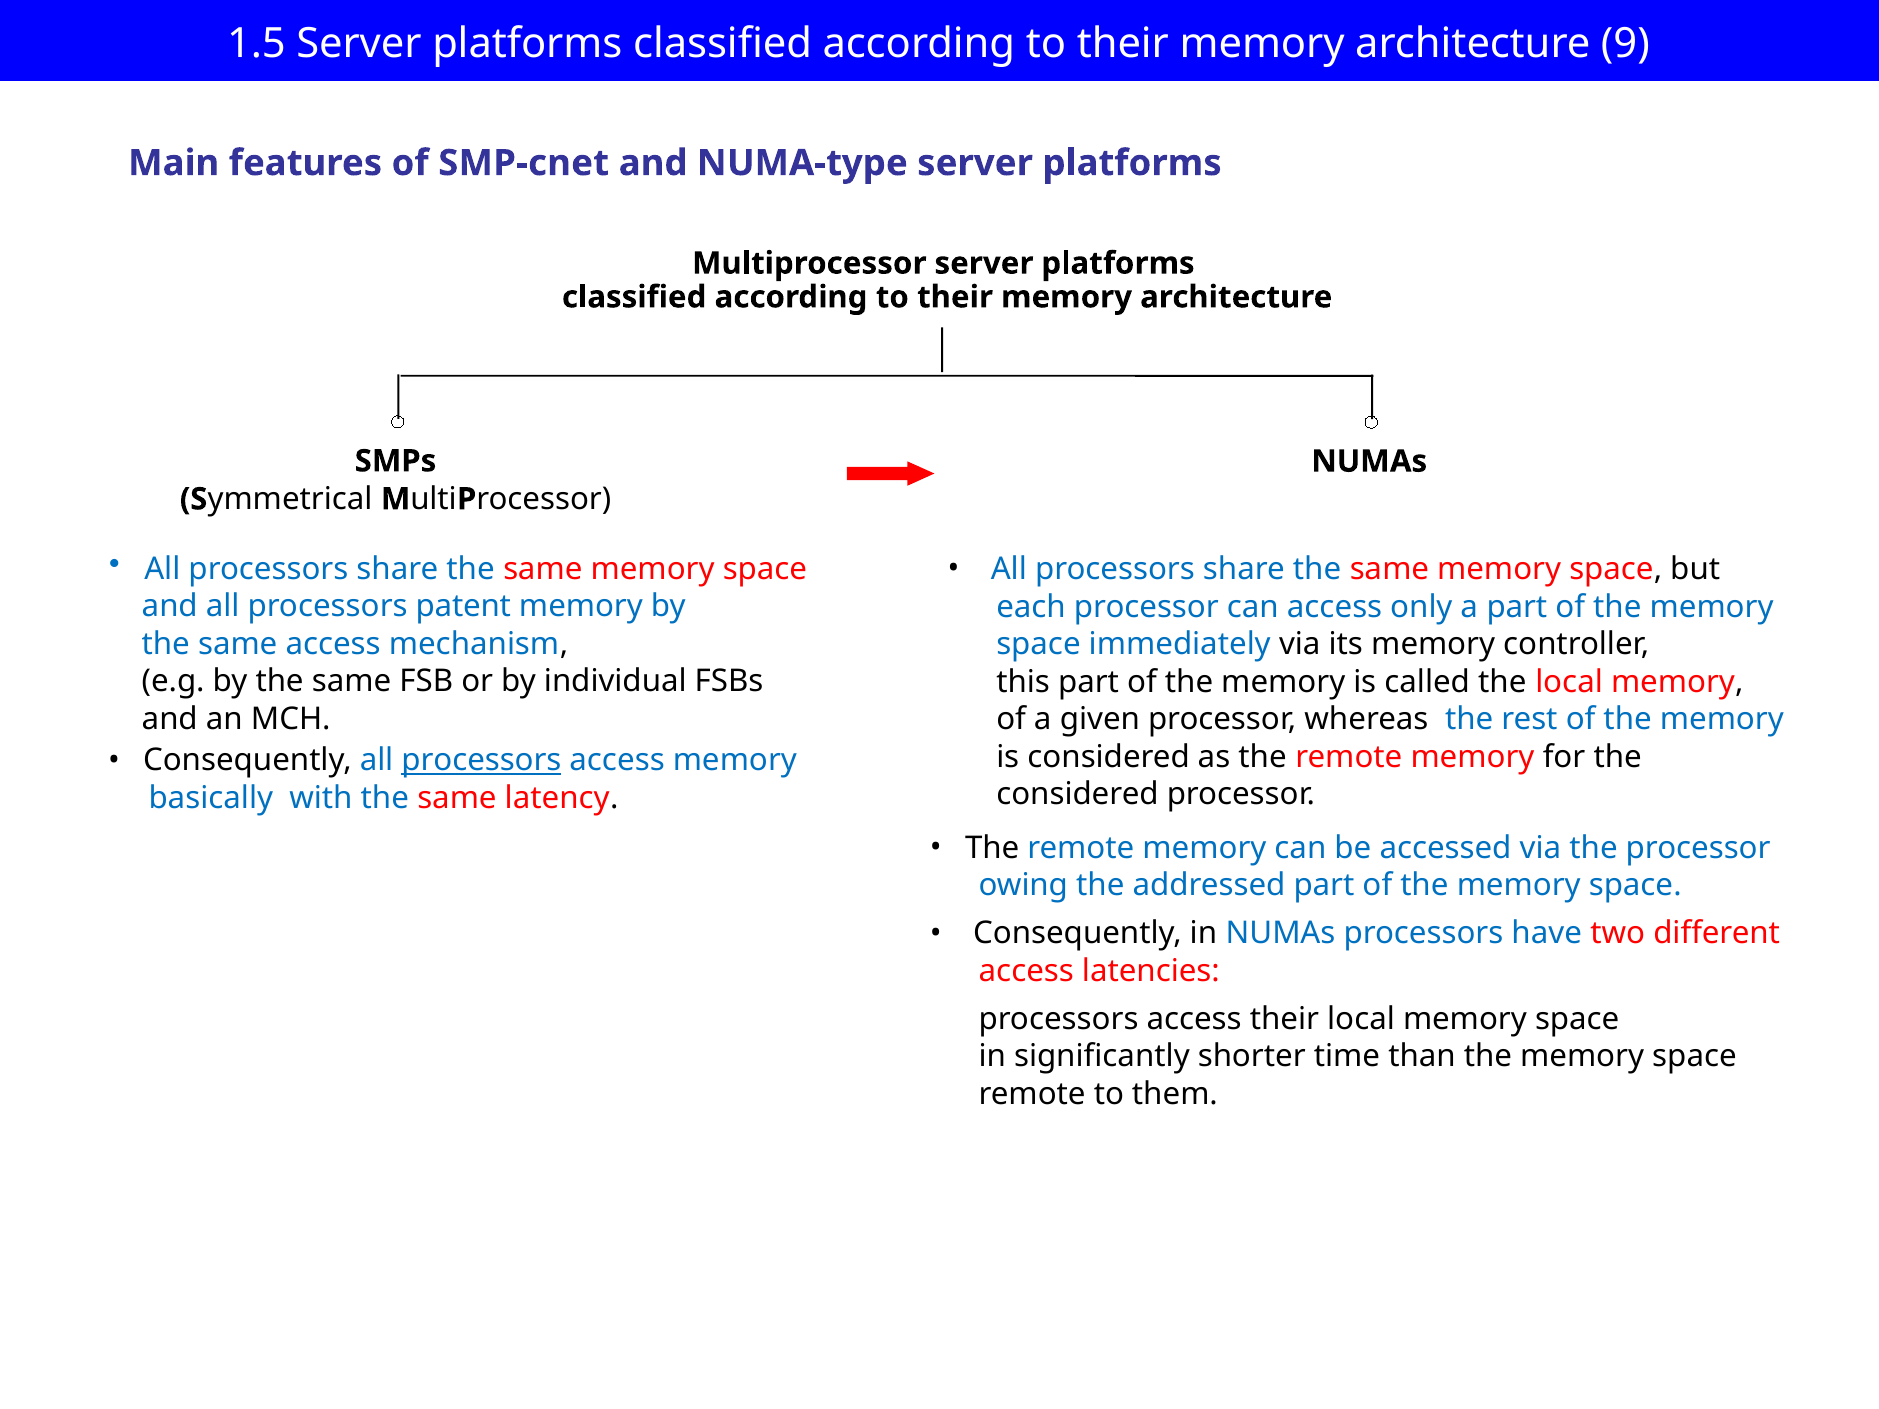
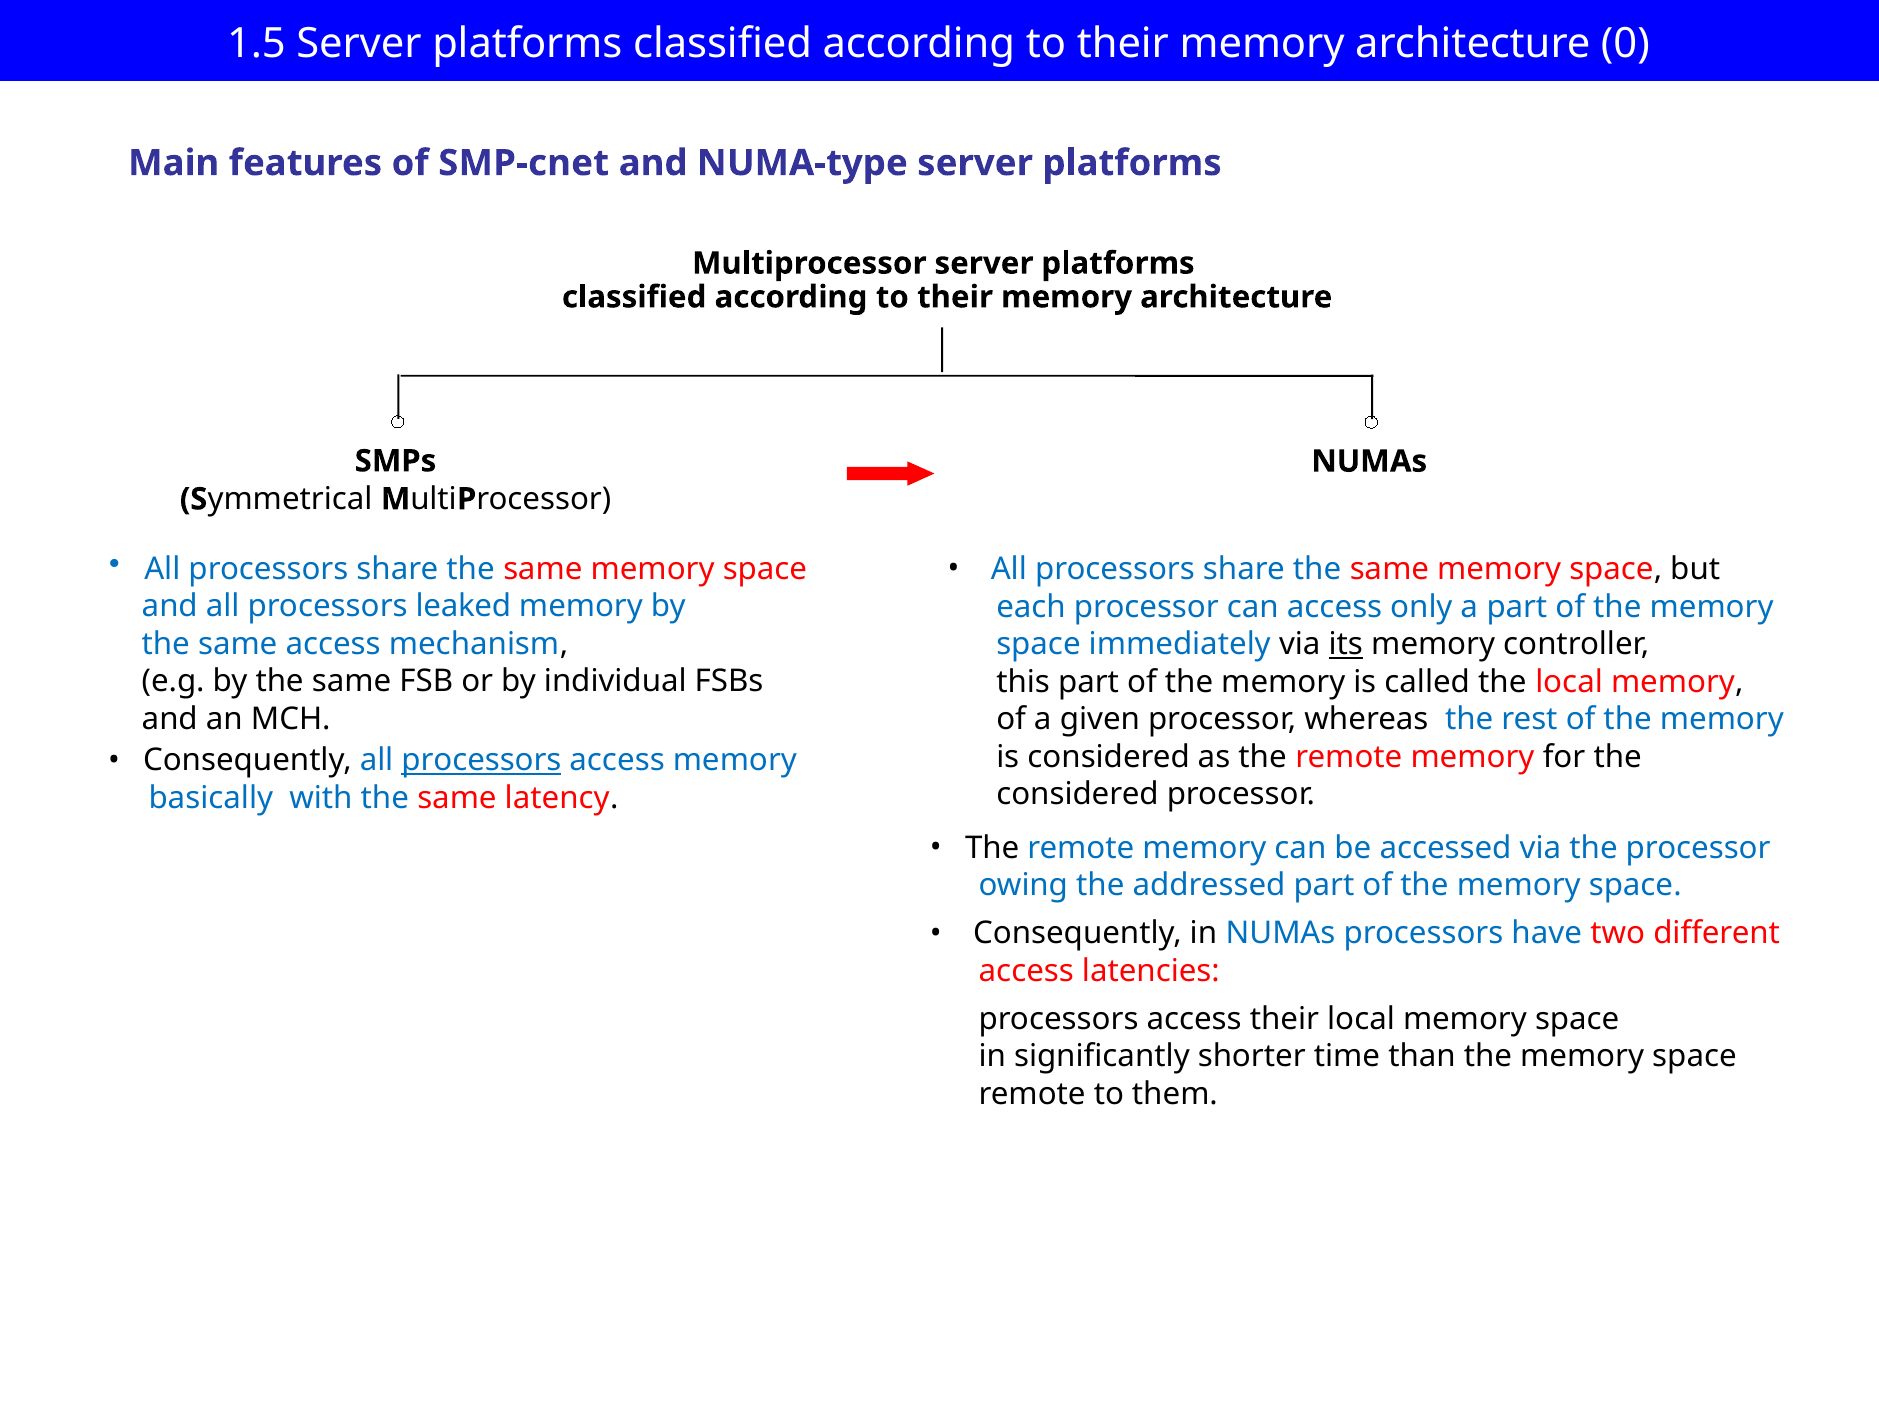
9: 9 -> 0
patent: patent -> leaked
its underline: none -> present
